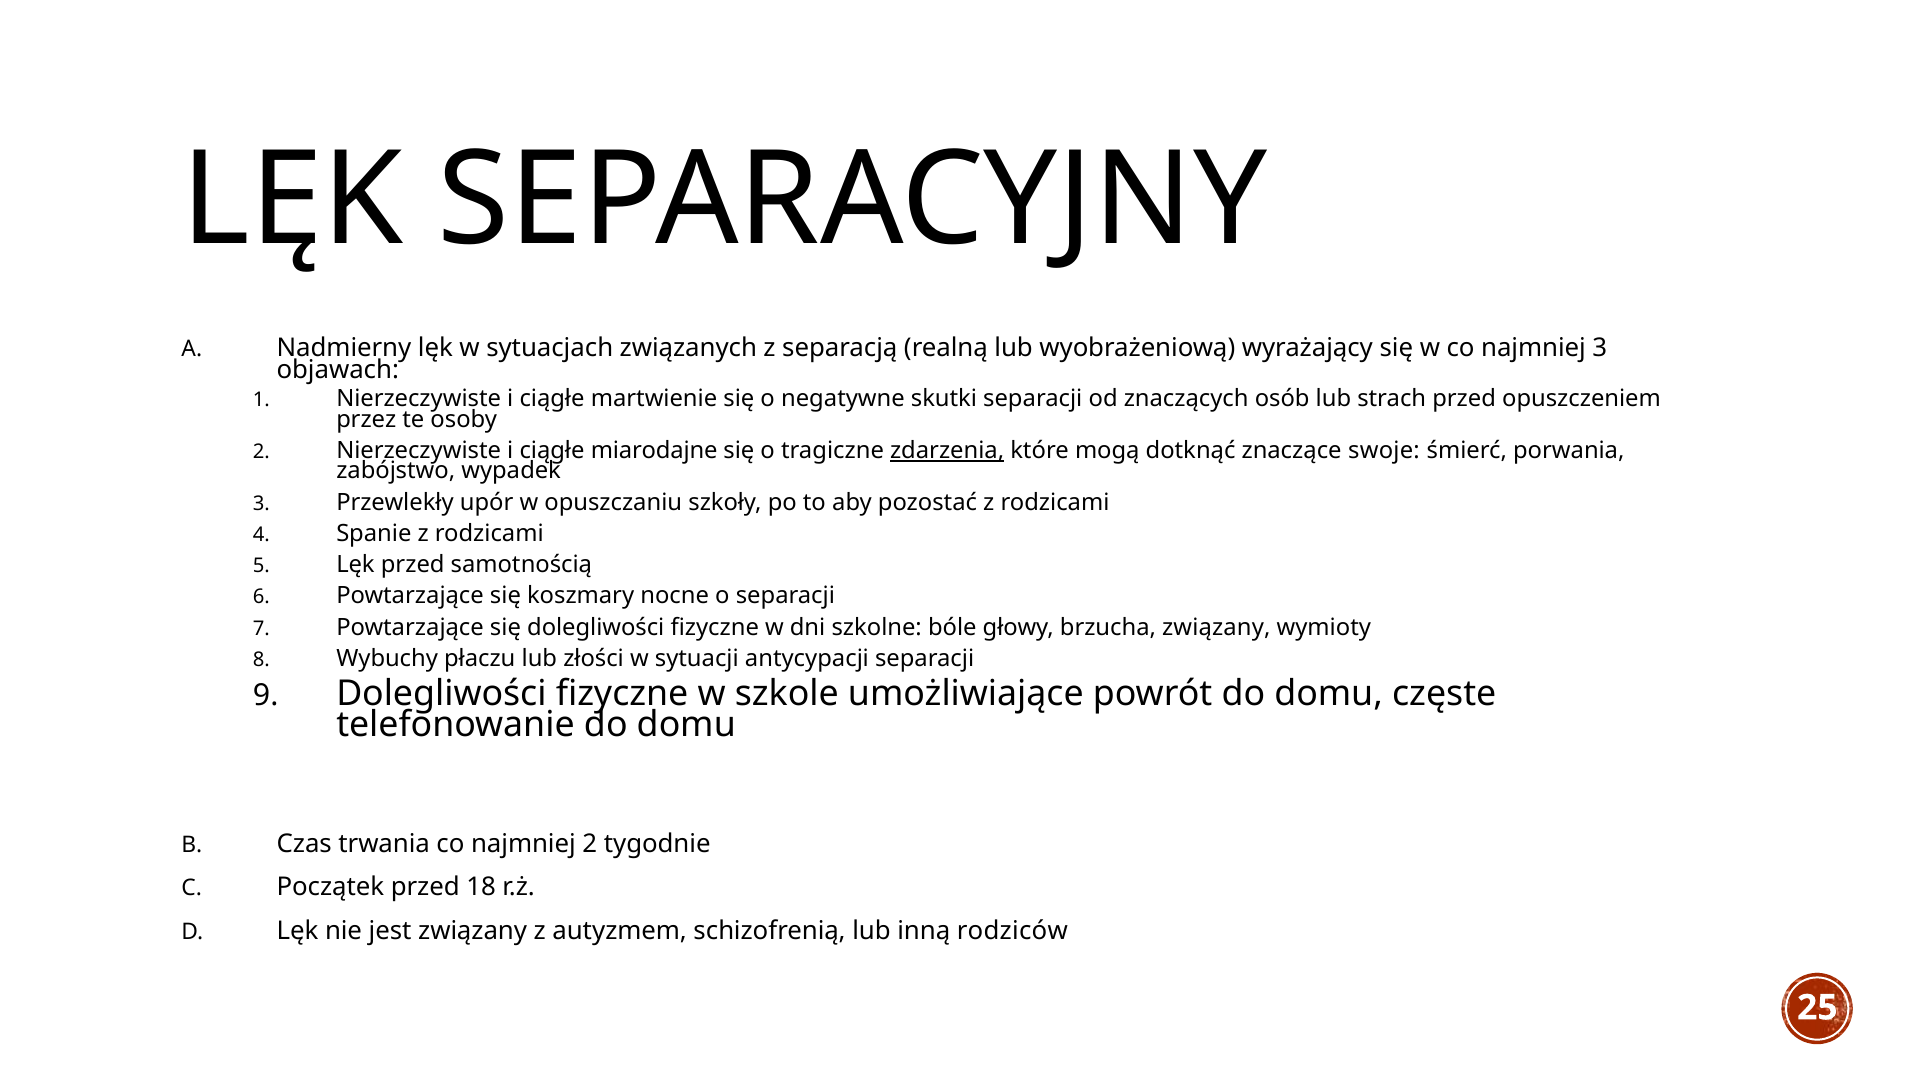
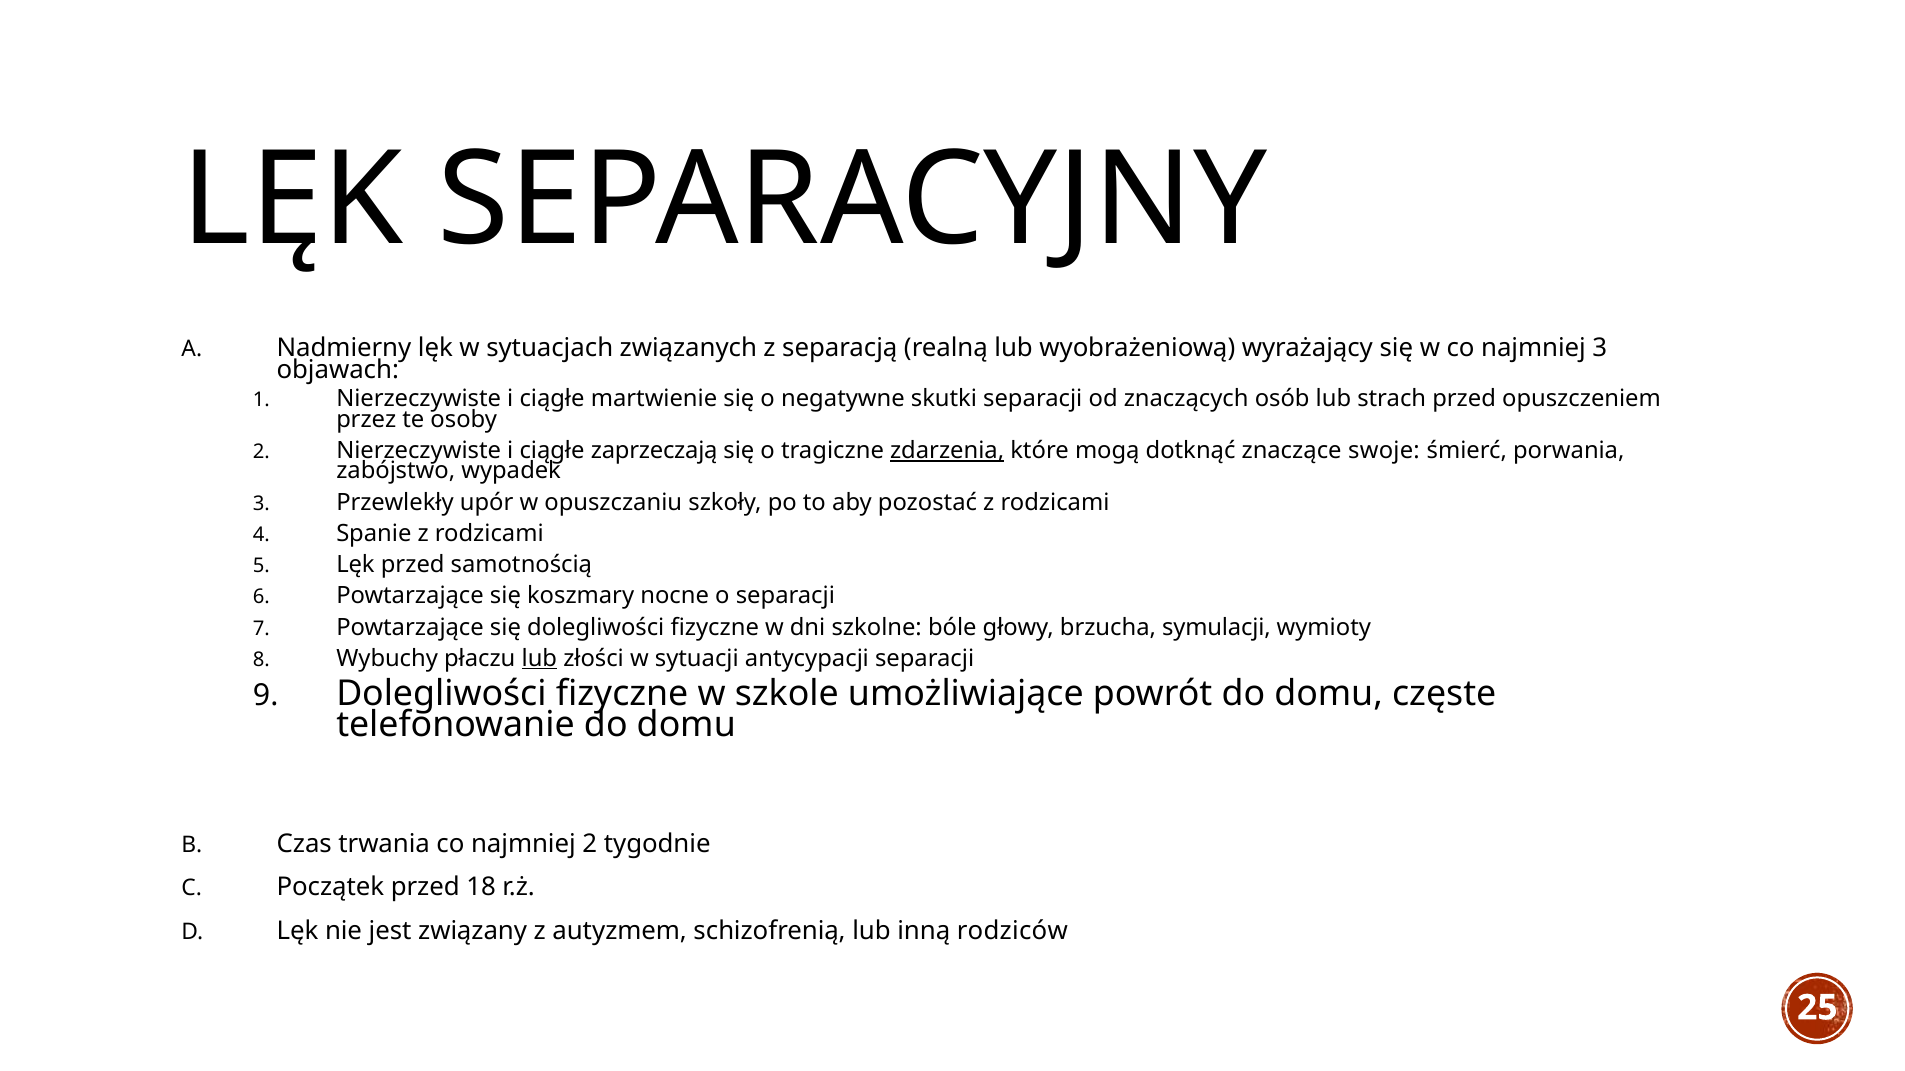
miarodajne: miarodajne -> zaprzeczają
brzucha związany: związany -> symulacji
lub at (539, 659) underline: none -> present
